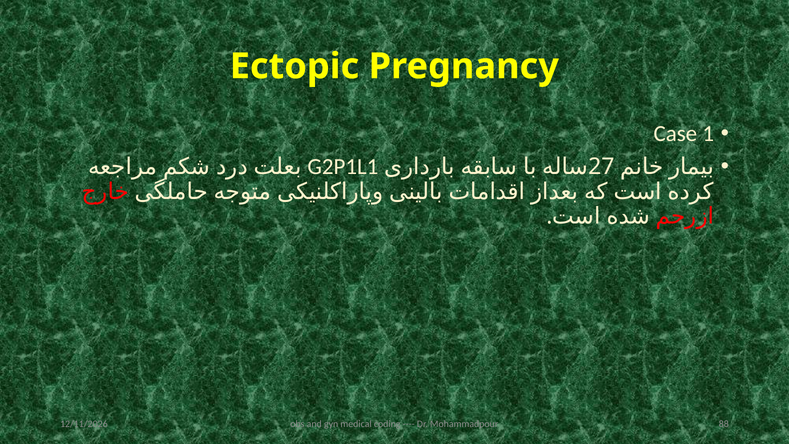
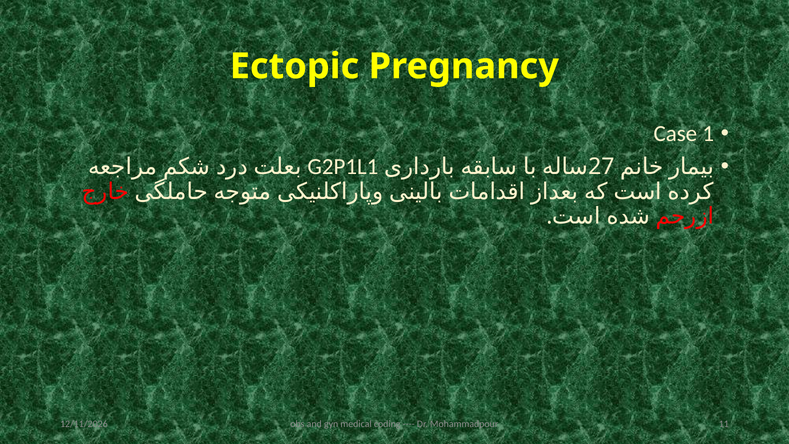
88: 88 -> 11
